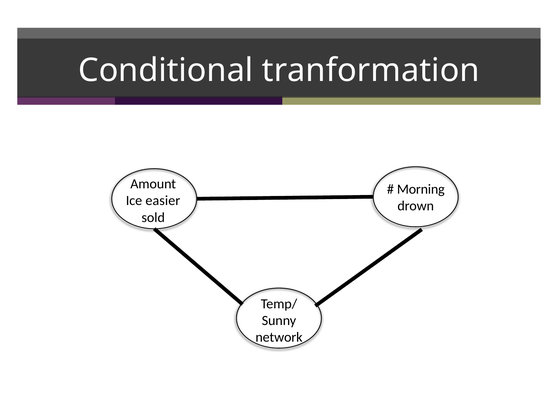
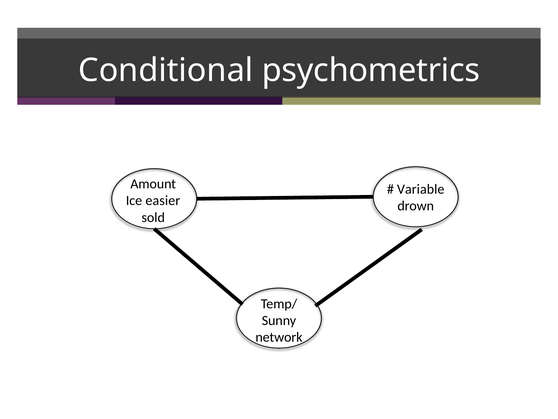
tranformation: tranformation -> psychometrics
Morning: Morning -> Variable
